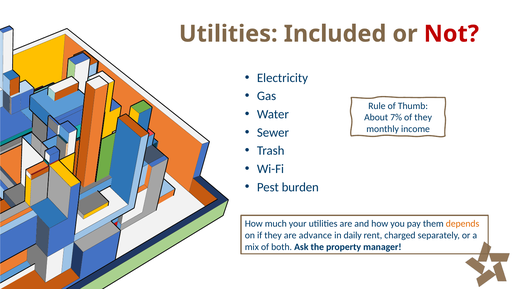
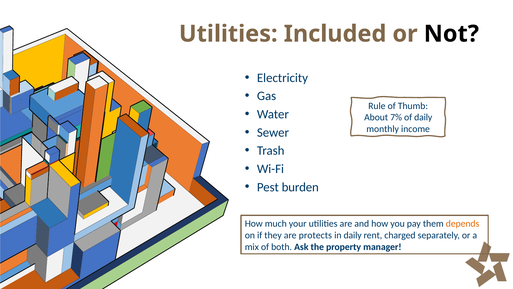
Not colour: red -> black
of they: they -> daily
advance: advance -> protects
